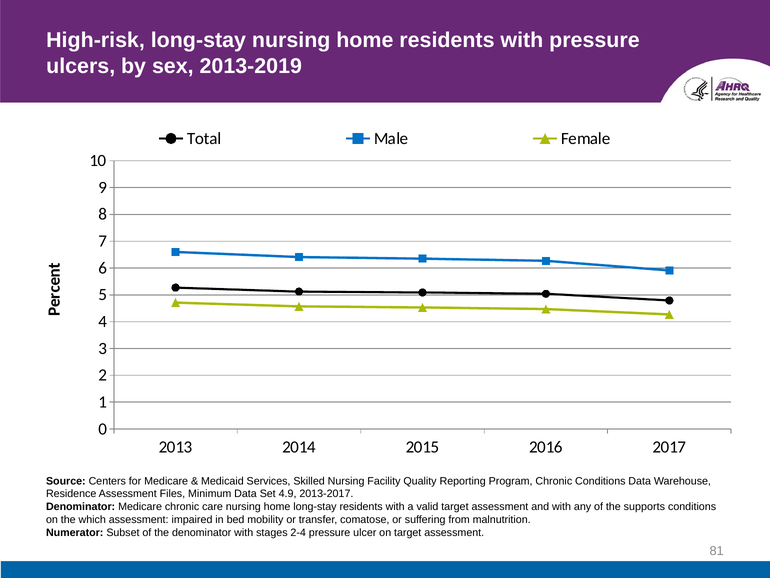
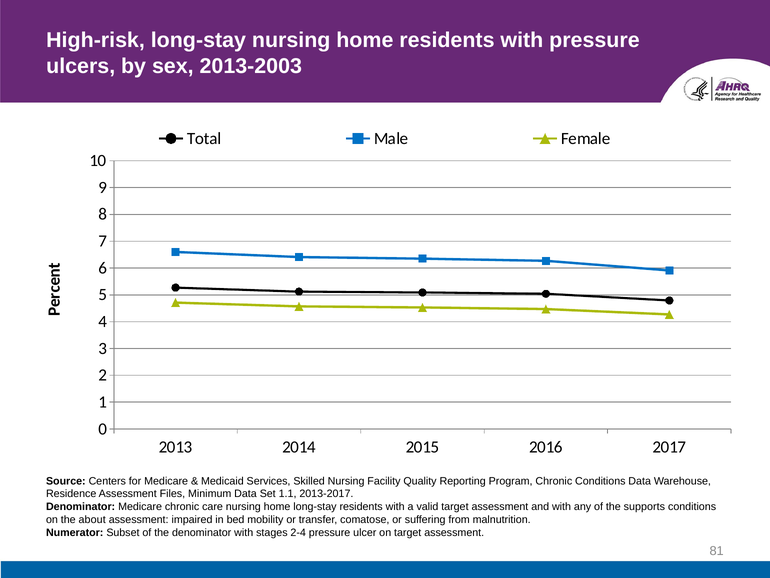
2013-2019: 2013-2019 -> 2013-2003
4.9: 4.9 -> 1.1
which: which -> about
